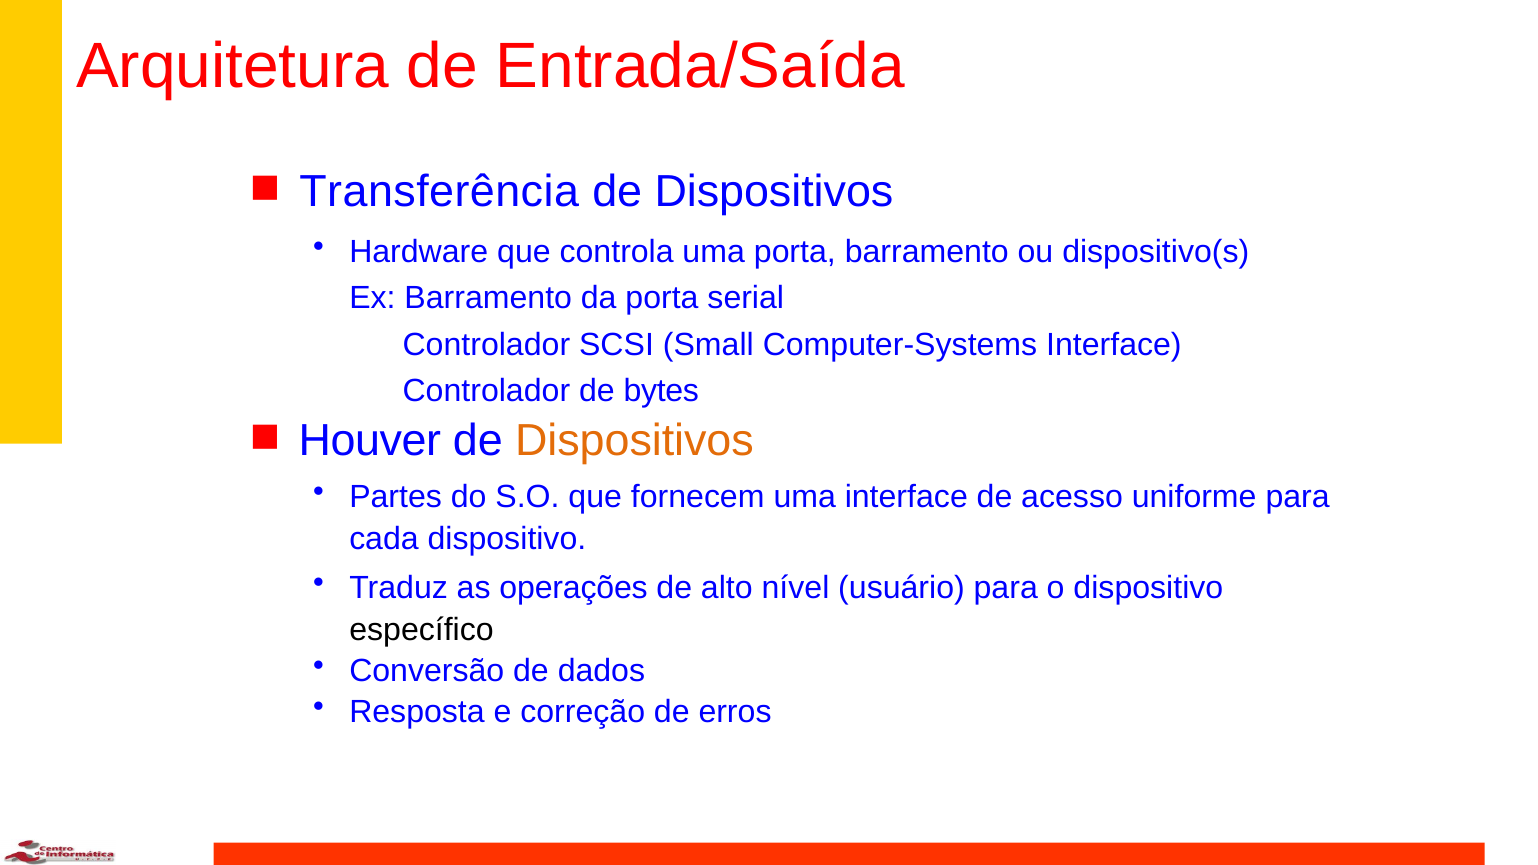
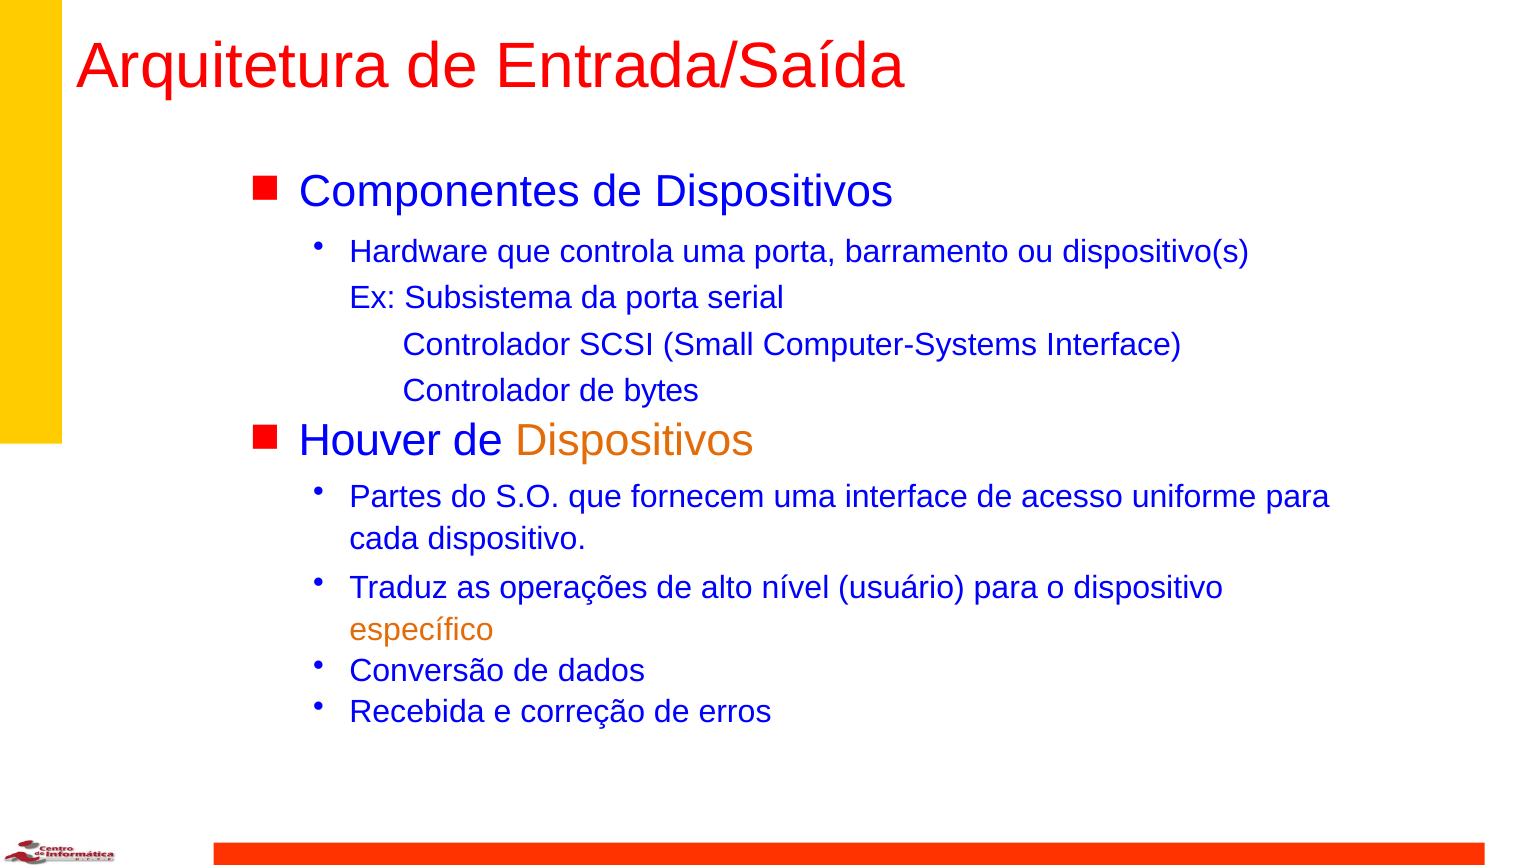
Transferência: Transferência -> Componentes
Ex Barramento: Barramento -> Subsistema
específico colour: black -> orange
Resposta: Resposta -> Recebida
